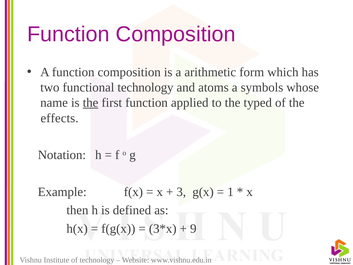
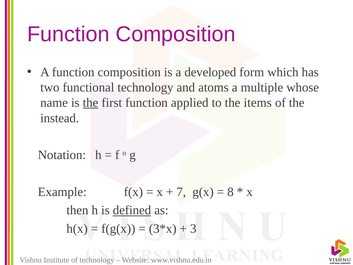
arithmetic: arithmetic -> developed
symbols: symbols -> multiple
typed: typed -> items
effects: effects -> instead
3: 3 -> 7
1: 1 -> 8
defined underline: none -> present
9: 9 -> 3
